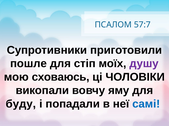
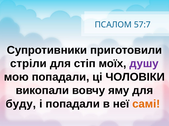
пошле: пошле -> стріли
мою сховаюсь: сховаюсь -> попадали
самі colour: blue -> orange
